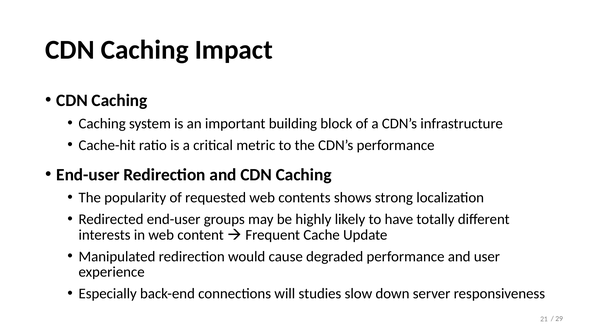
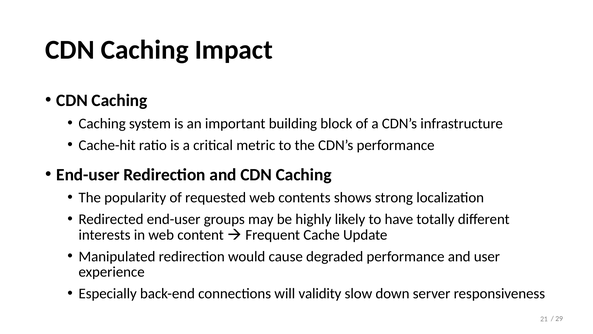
studies: studies -> validity
